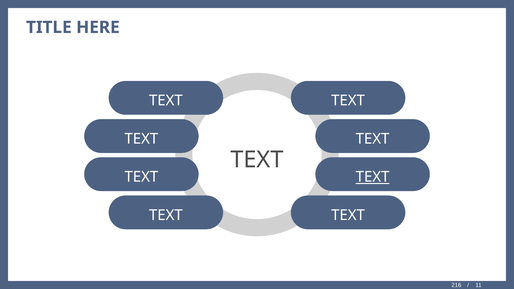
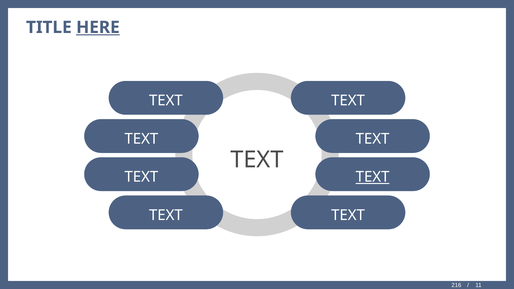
HERE underline: none -> present
